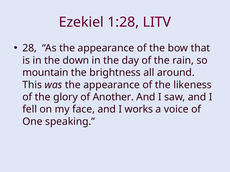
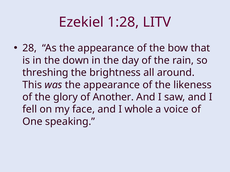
mountain: mountain -> threshing
works: works -> whole
